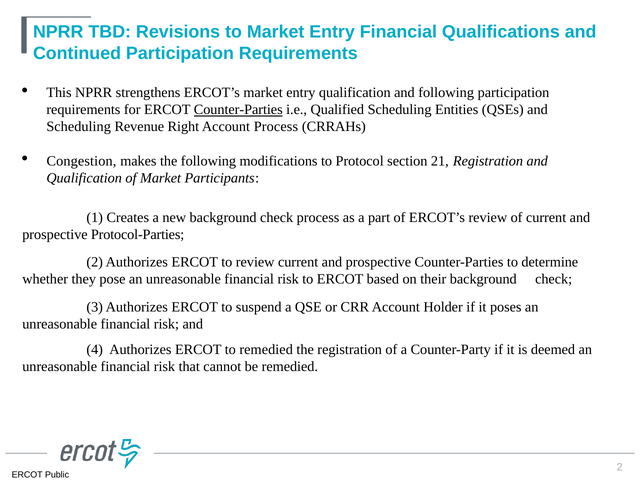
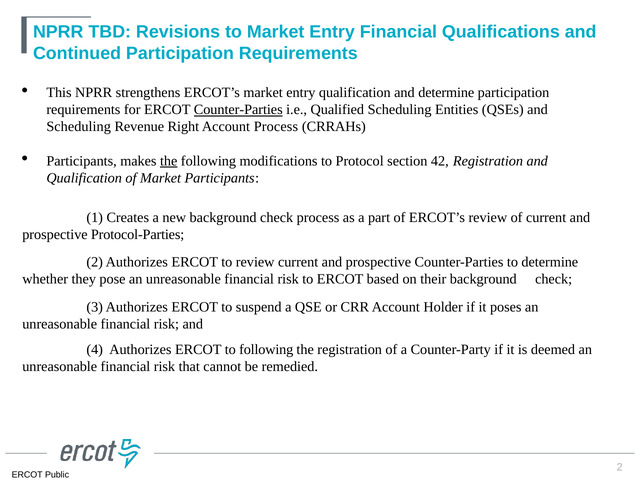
and following: following -> determine
Congestion at (81, 161): Congestion -> Participants
the at (169, 161) underline: none -> present
21: 21 -> 42
to remedied: remedied -> following
